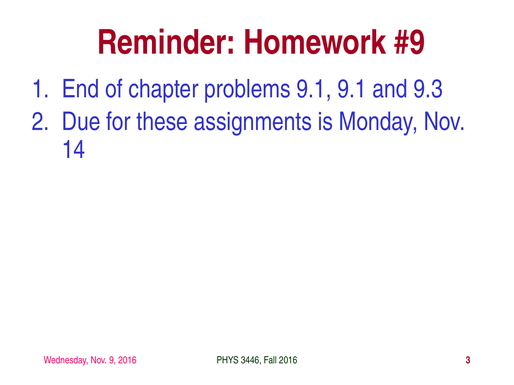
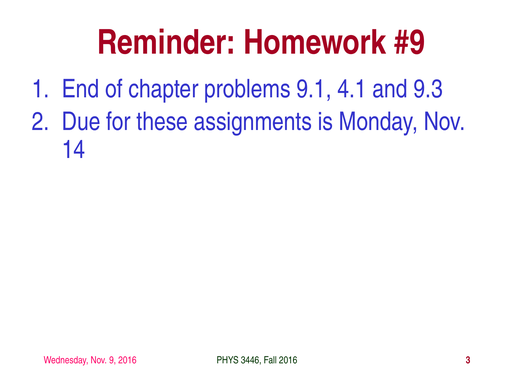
9.1 9.1: 9.1 -> 4.1
